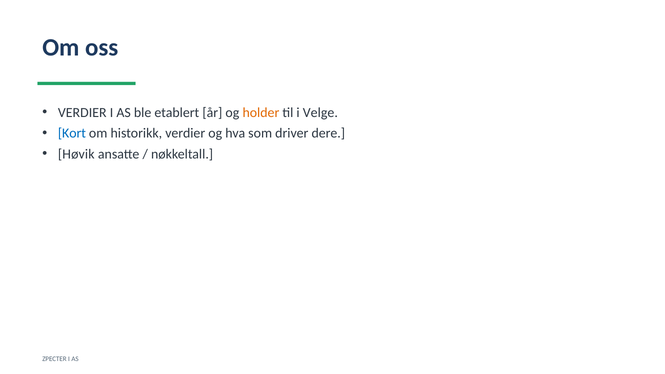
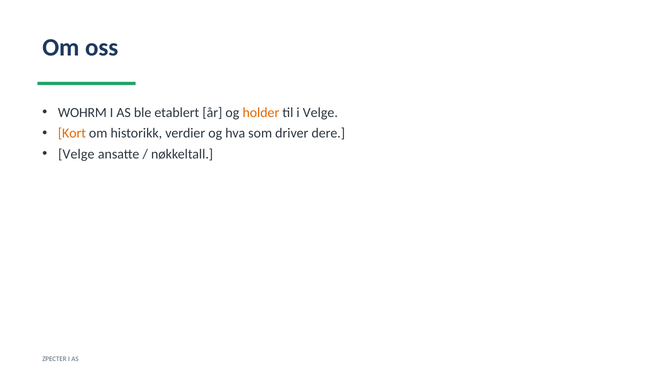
VERDIER at (82, 113): VERDIER -> WOHRM
Kort colour: blue -> orange
Høvik at (76, 154): Høvik -> Velge
